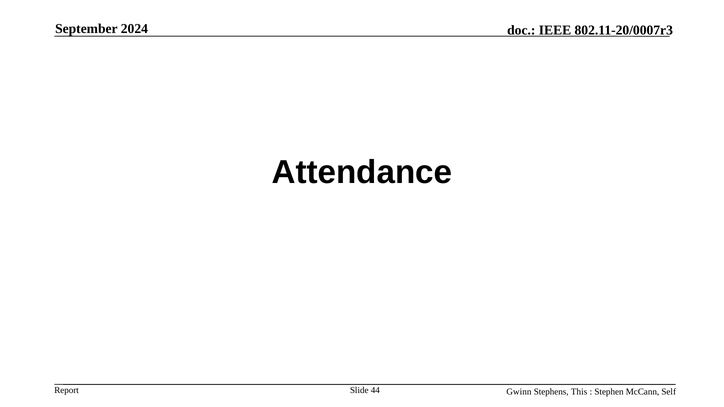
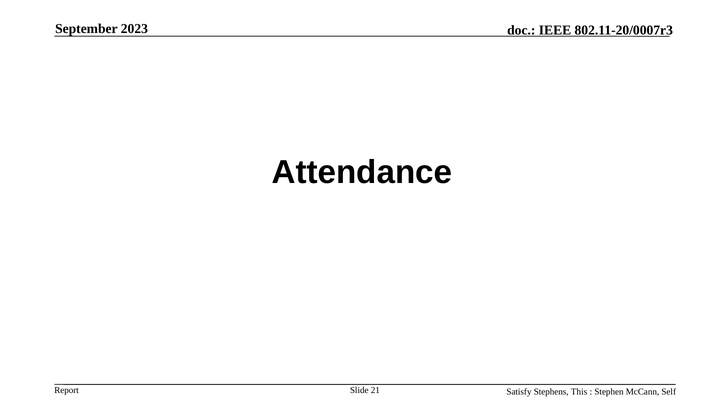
2024: 2024 -> 2023
44: 44 -> 21
Gwinn: Gwinn -> Satisfy
